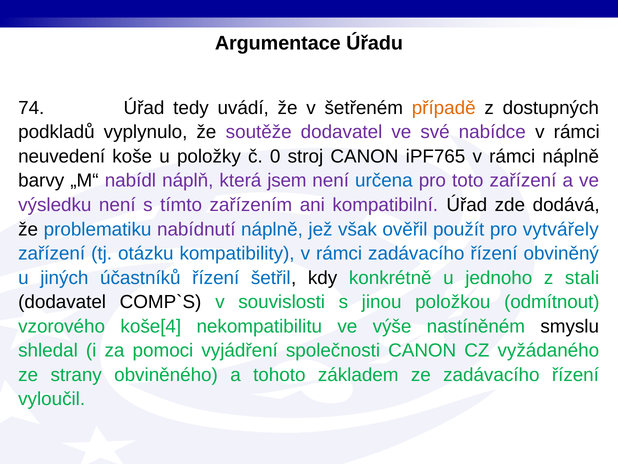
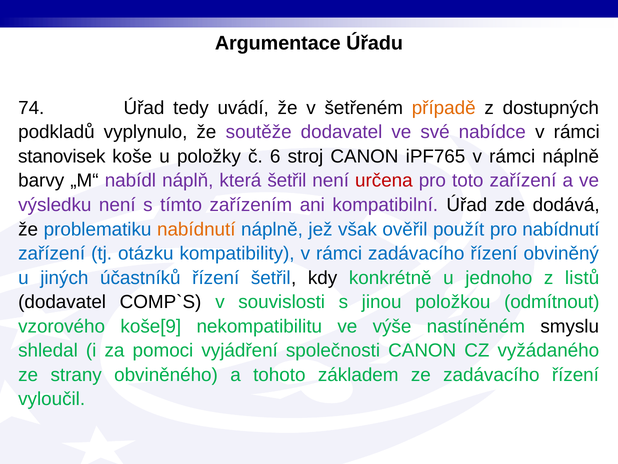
neuvedení: neuvedení -> stanovisek
0: 0 -> 6
která jsem: jsem -> šetřil
určena colour: blue -> red
nabídnutí at (196, 229) colour: purple -> orange
pro vytvářely: vytvářely -> nabídnutí
stali: stali -> listů
koše[4: koše[4 -> koše[9
